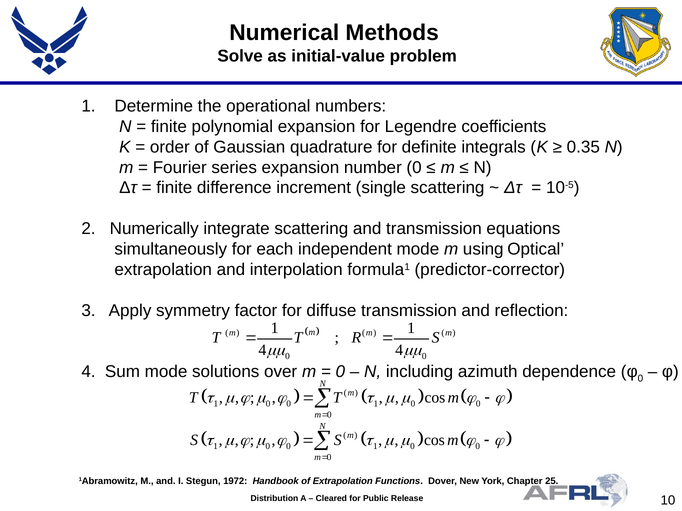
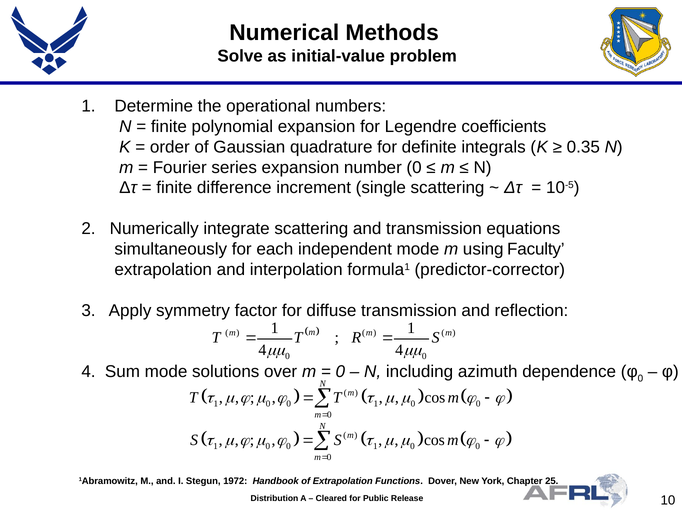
Optical: Optical -> Faculty
